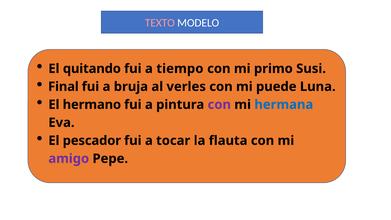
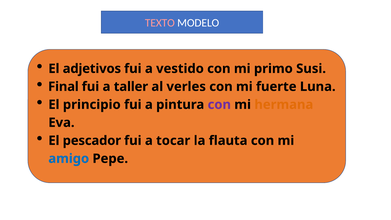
quitando: quitando -> adjetivos
tiempo: tiempo -> vestido
bruja: bruja -> taller
puede: puede -> fuerte
hermano: hermano -> principio
hermana colour: blue -> orange
amigo colour: purple -> blue
